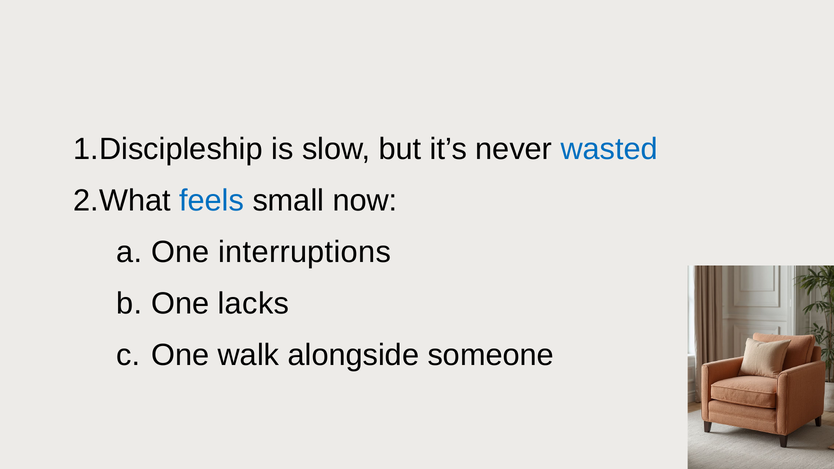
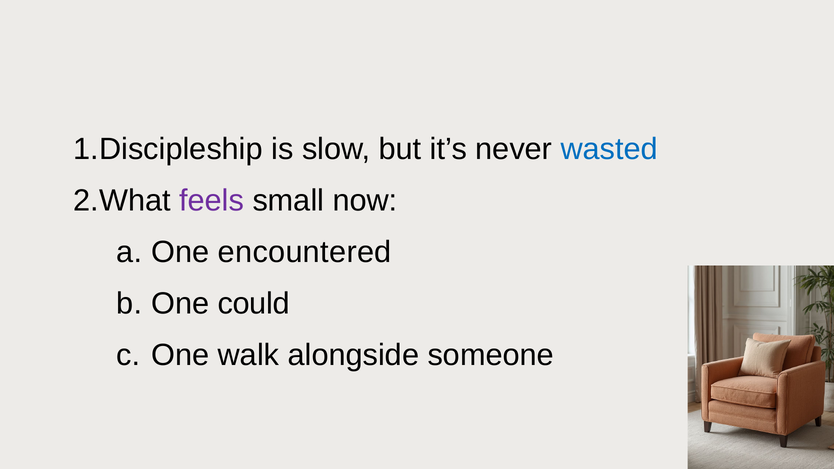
feels colour: blue -> purple
interruptions: interruptions -> encountered
lacks: lacks -> could
